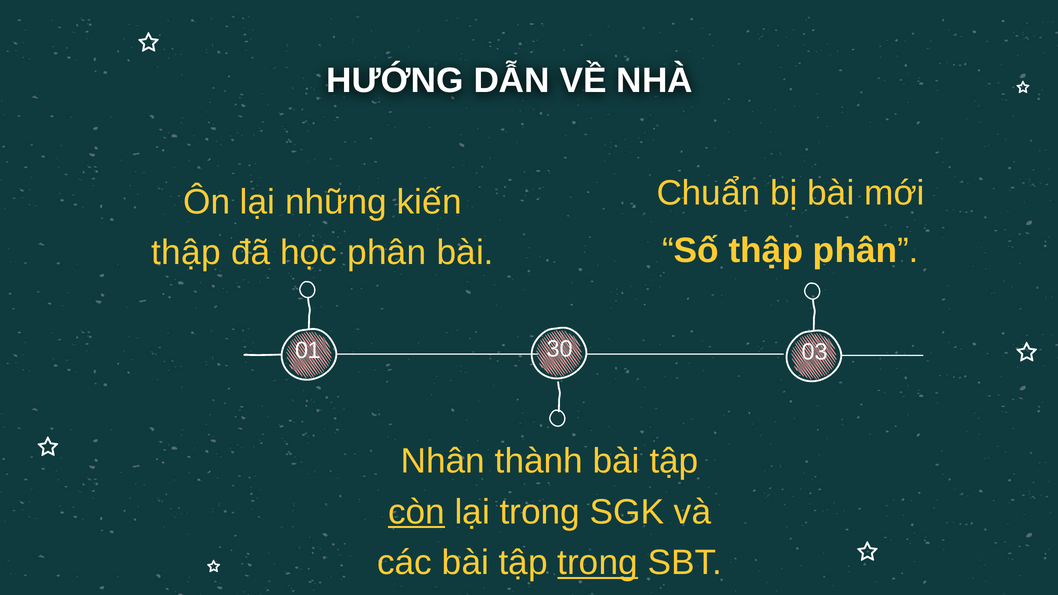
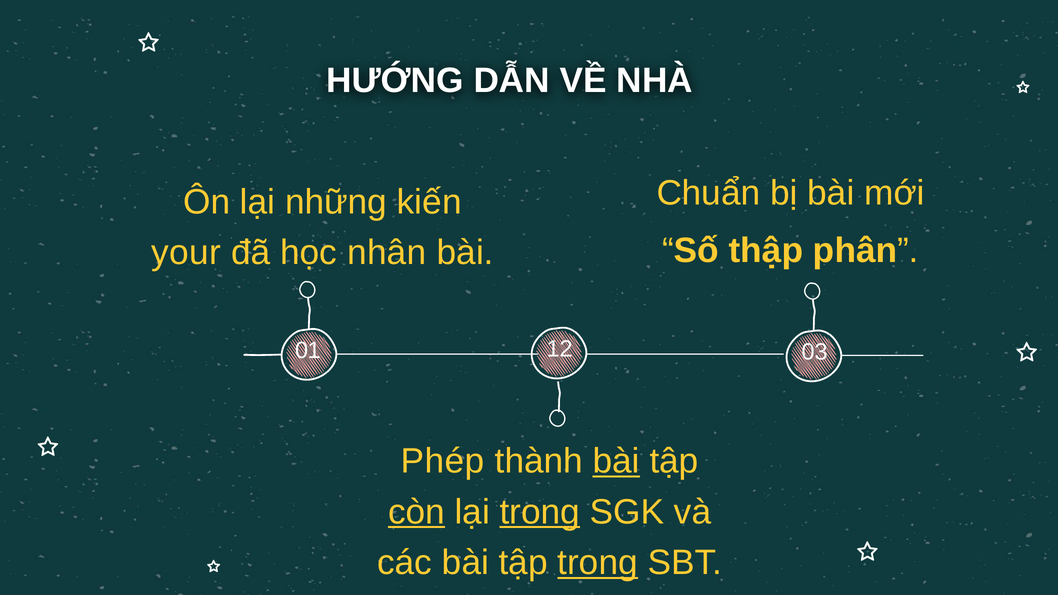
thập at (186, 253): thập -> your
học phân: phân -> nhân
30: 30 -> 12
Nhân: Nhân -> Phép
bài at (616, 461) underline: none -> present
trong at (540, 512) underline: none -> present
